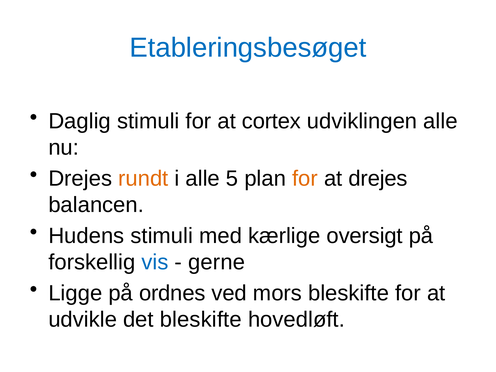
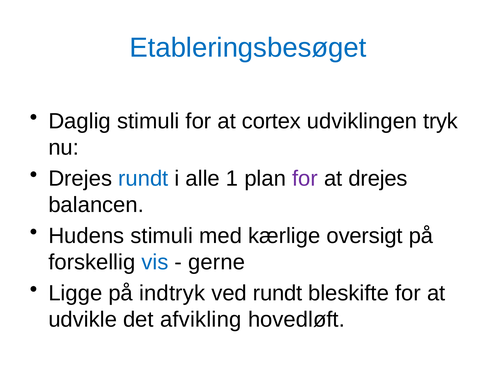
udviklingen alle: alle -> tryk
rundt at (143, 179) colour: orange -> blue
5: 5 -> 1
for at (305, 179) colour: orange -> purple
ordnes: ordnes -> indtryk
ved mors: mors -> rundt
det bleskifte: bleskifte -> afvikling
